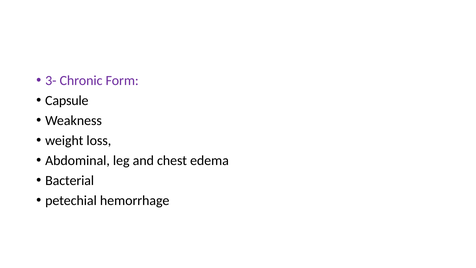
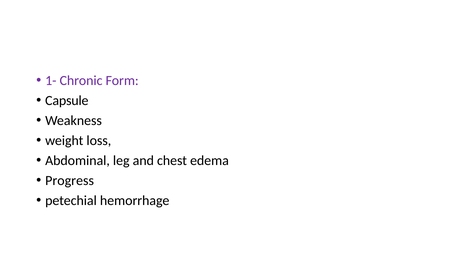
3-: 3- -> 1-
Bacterial: Bacterial -> Progress
